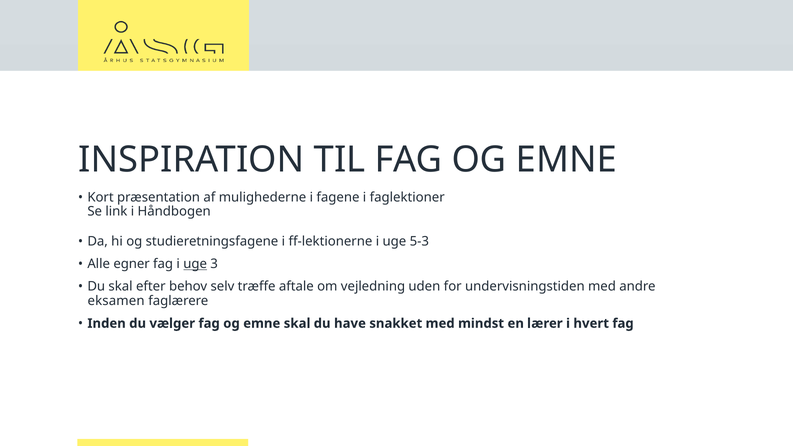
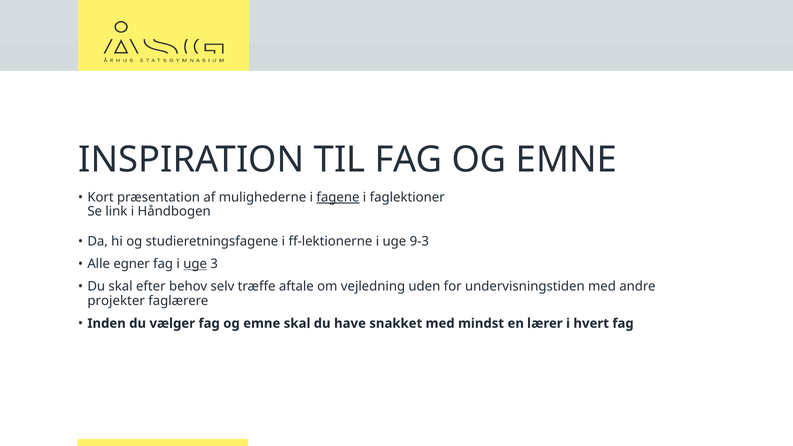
fagene underline: none -> present
5-3: 5-3 -> 9-3
eksamen: eksamen -> projekter
